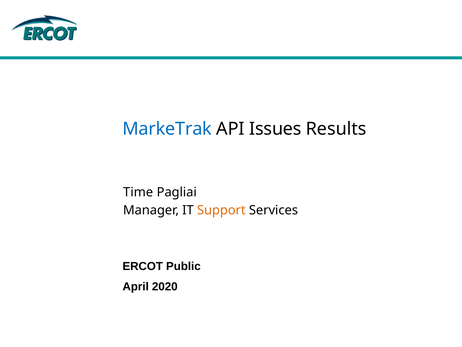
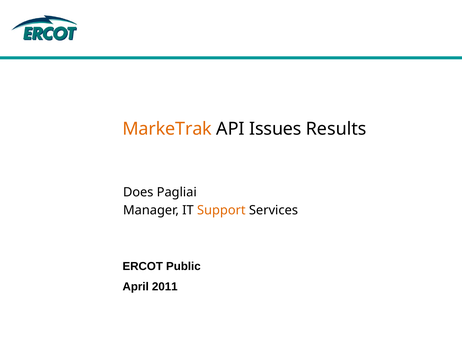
MarkeTrak colour: blue -> orange
Time: Time -> Does
2020: 2020 -> 2011
